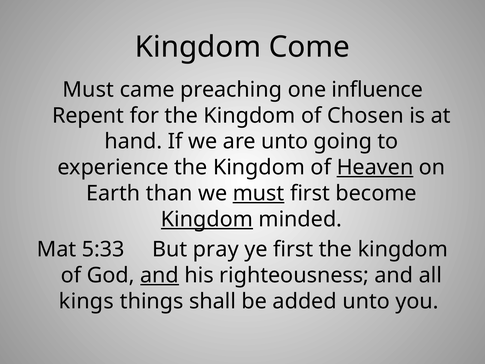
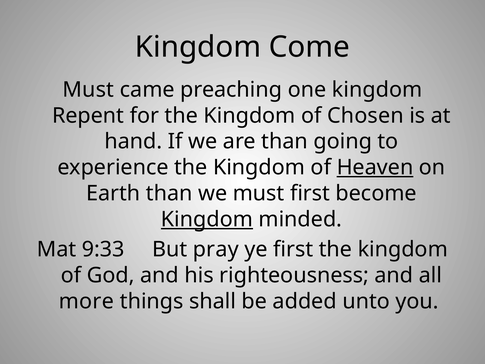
one influence: influence -> kingdom
are unto: unto -> than
must at (259, 193) underline: present -> none
5:33: 5:33 -> 9:33
and at (160, 275) underline: present -> none
kings: kings -> more
